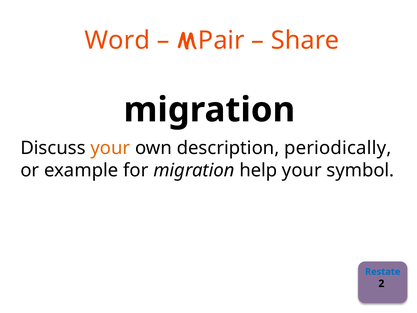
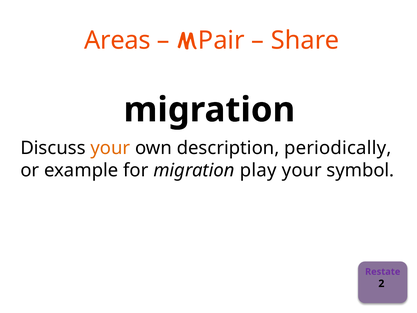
Word: Word -> Areas
help: help -> play
Restate colour: blue -> purple
